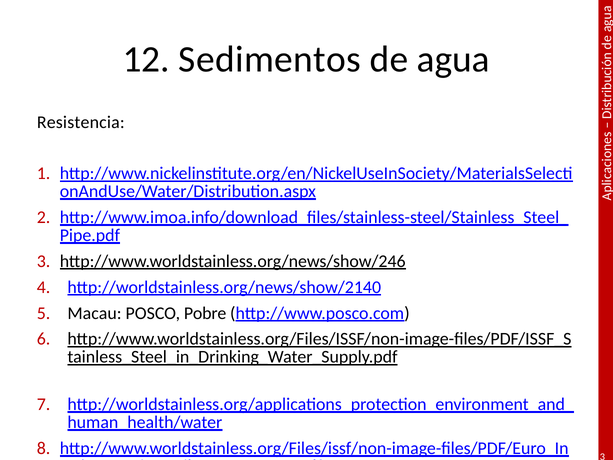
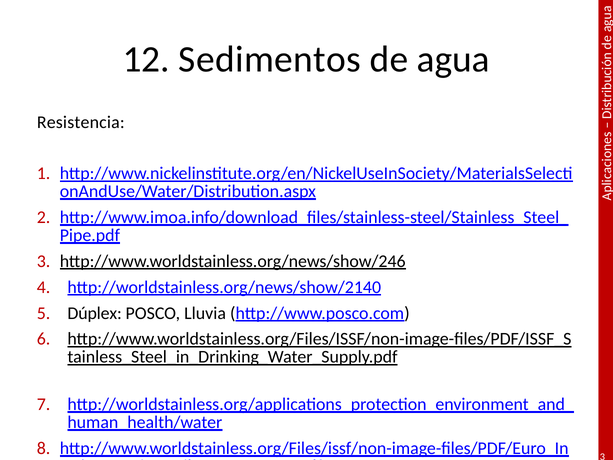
Macau: Macau -> Dúplex
Pobre: Pobre -> Lluvia
